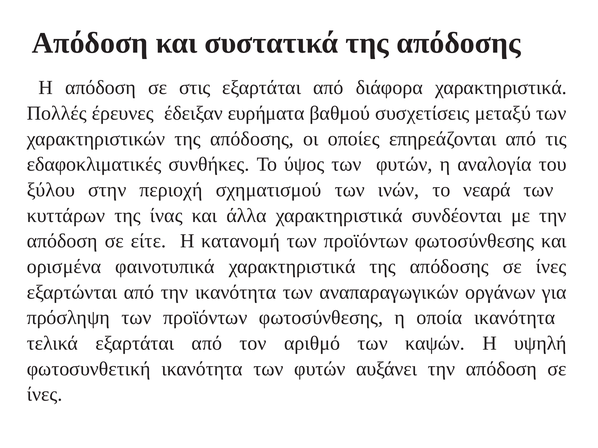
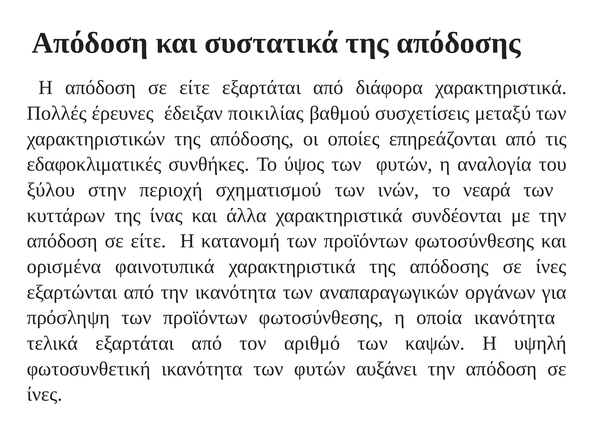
Η απόδοση σε στις: στις -> είτε
ευρήματα: ευρήματα -> ποικιλίας
